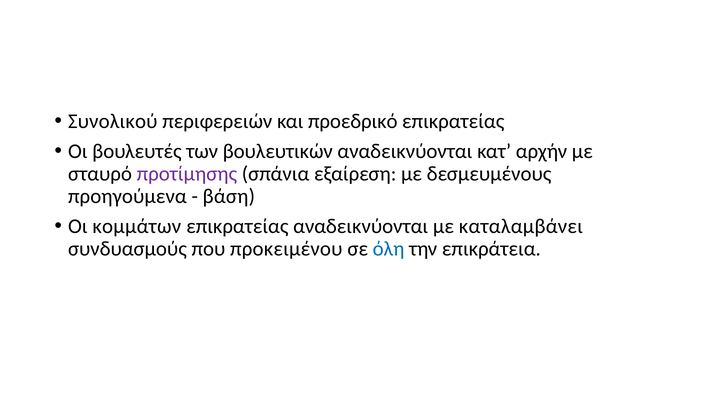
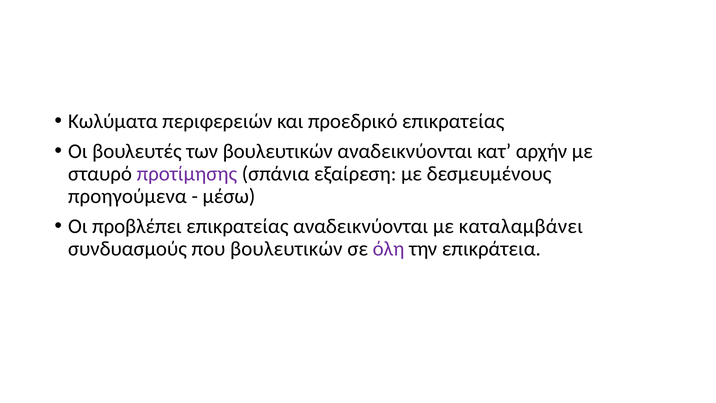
Συνολικού: Συνολικού -> Κωλύματα
βάση: βάση -> μέσω
κομμάτων: κομμάτων -> προβλέπει
που προκειμένου: προκειμένου -> βουλευτικών
όλη colour: blue -> purple
